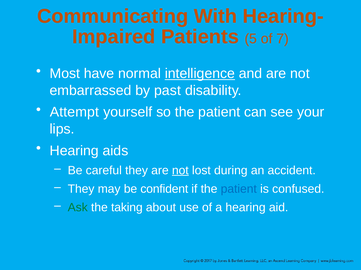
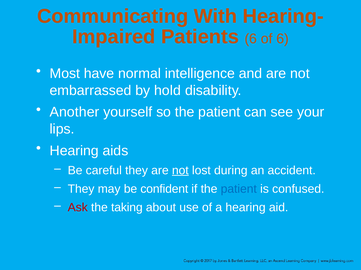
Patients 5: 5 -> 6
of 7: 7 -> 6
intelligence underline: present -> none
past: past -> hold
Attempt: Attempt -> Another
Ask colour: green -> red
